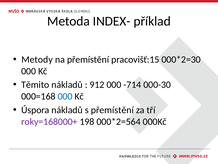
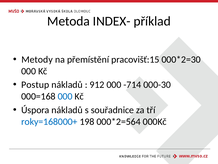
Těmito: Těmito -> Postup
s přemístění: přemístění -> souřadnice
roky=168000+ colour: purple -> blue
